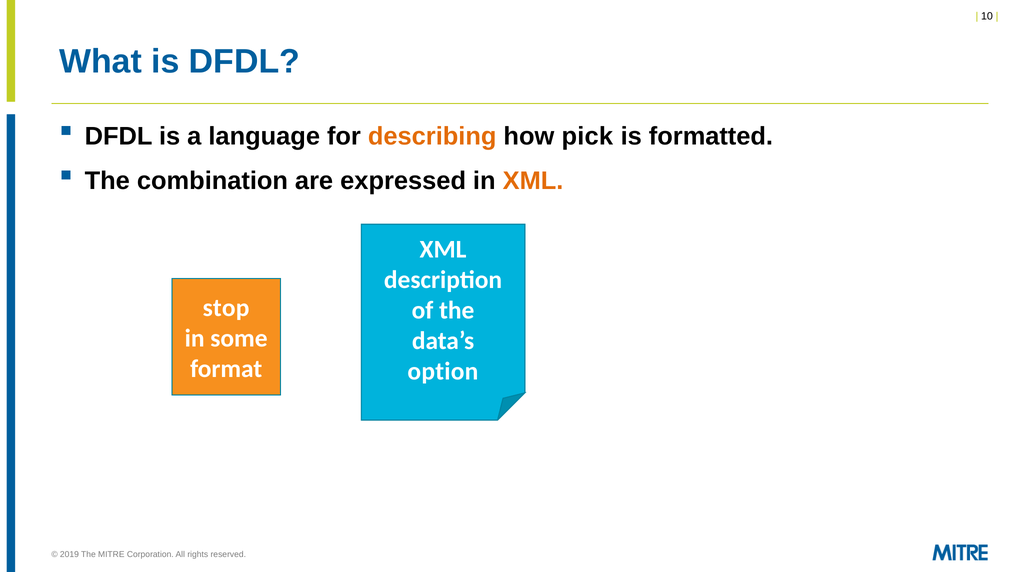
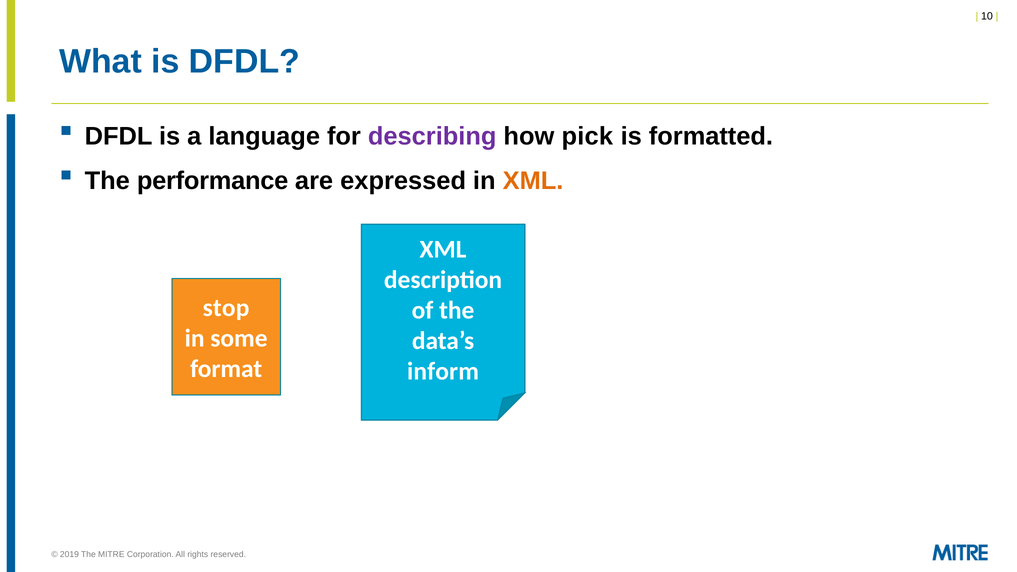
describing colour: orange -> purple
combination: combination -> performance
option: option -> inform
